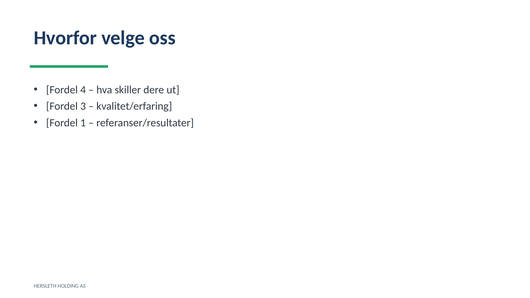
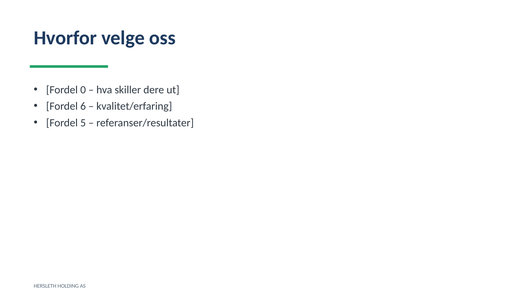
4: 4 -> 0
3: 3 -> 6
1: 1 -> 5
